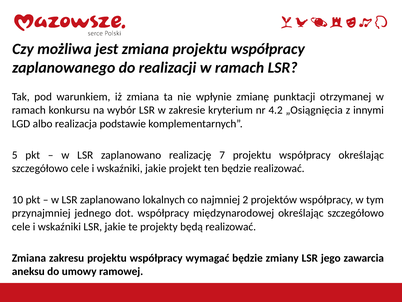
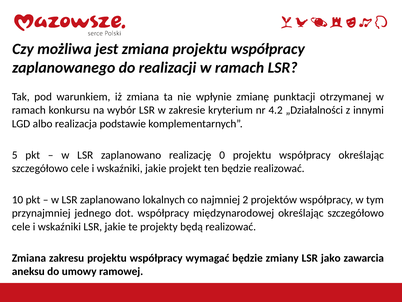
„Osiągnięcia: „Osiągnięcia -> „Działalności
7: 7 -> 0
jego: jego -> jako
